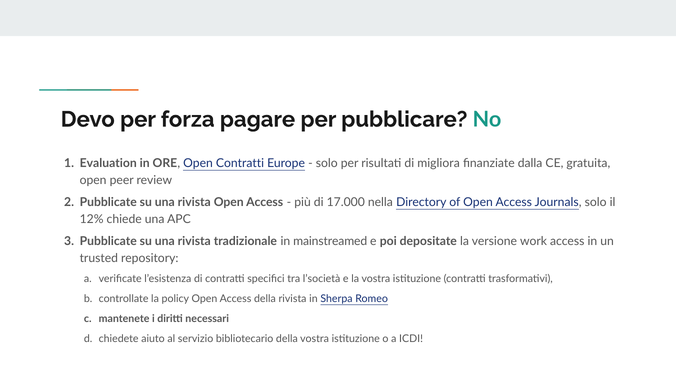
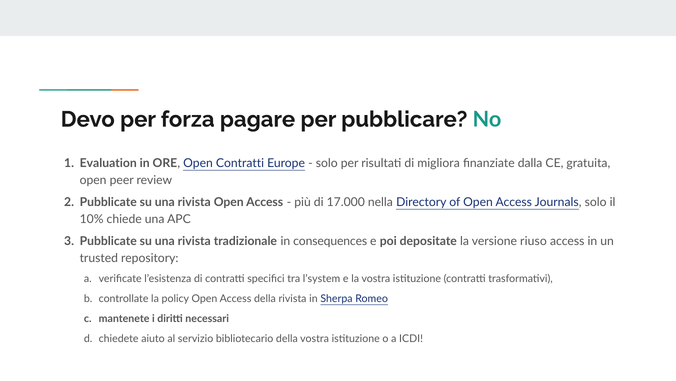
12%: 12% -> 10%
mainstreamed: mainstreamed -> consequences
work: work -> riuso
l’società: l’società -> l’system
